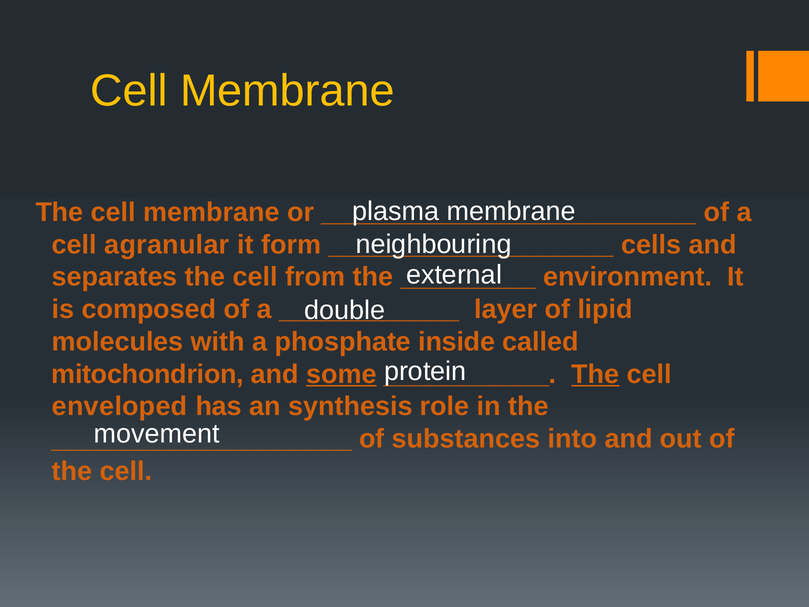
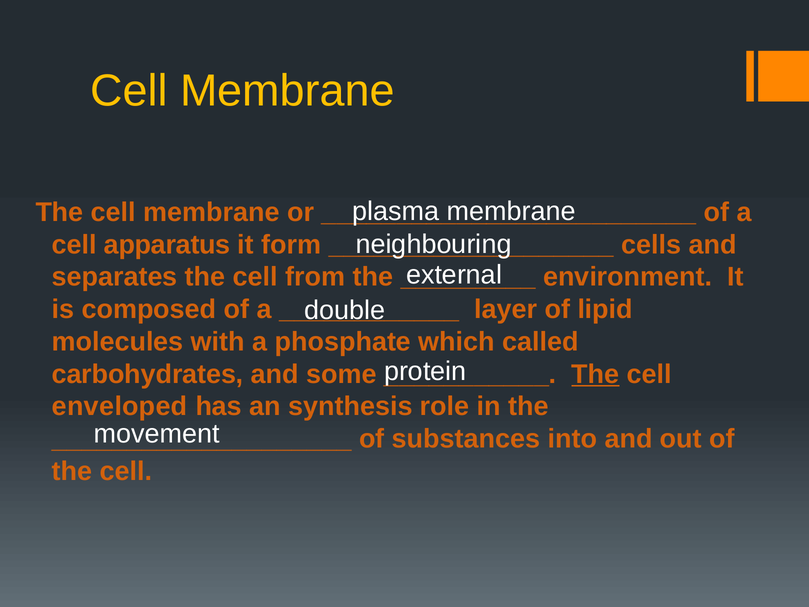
agranular: agranular -> apparatus
inside: inside -> which
mitochondrion: mitochondrion -> carbohydrates
some underline: present -> none
